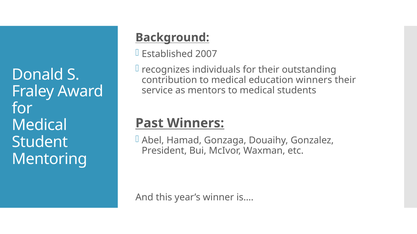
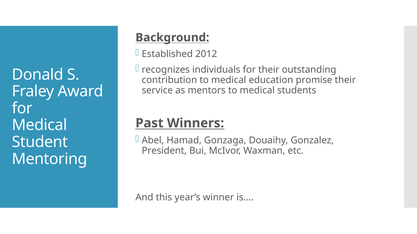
2007: 2007 -> 2012
education winners: winners -> promise
